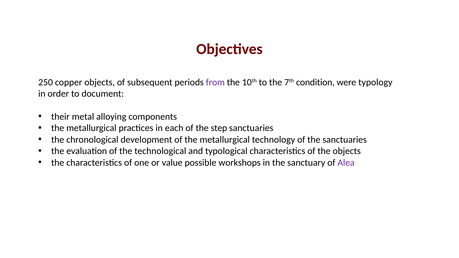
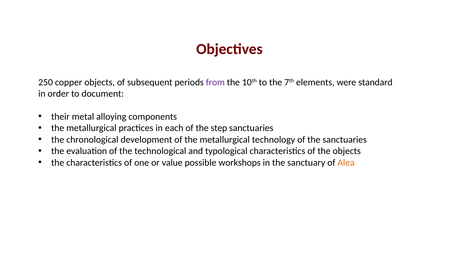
condition: condition -> elements
typology: typology -> standard
Alea colour: purple -> orange
